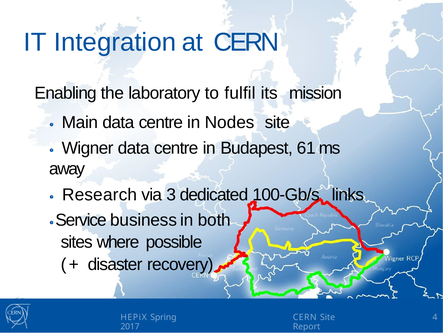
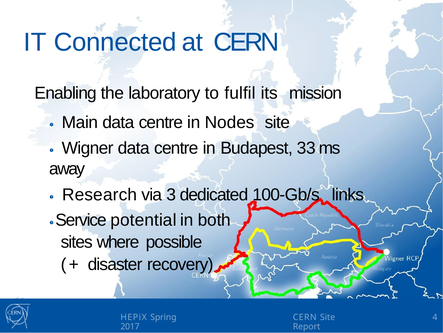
Integration: Integration -> Connected
61: 61 -> 33
business: business -> potential
